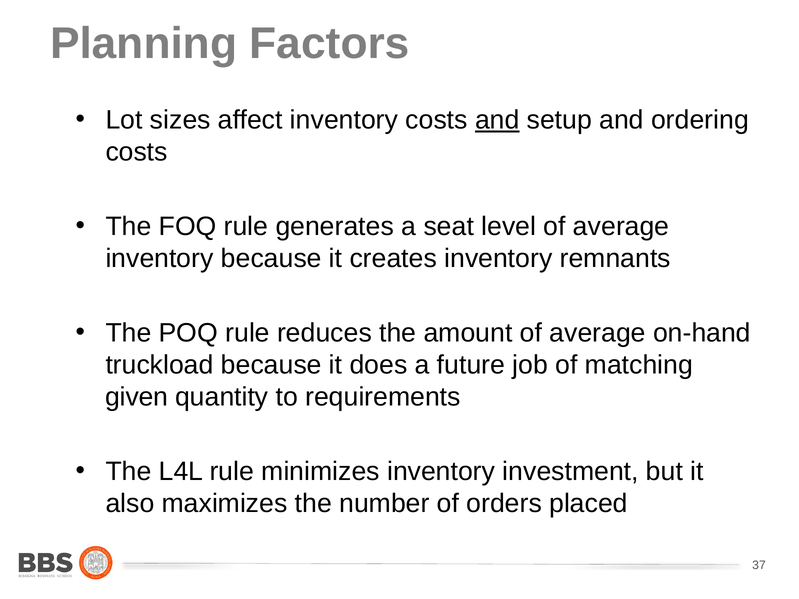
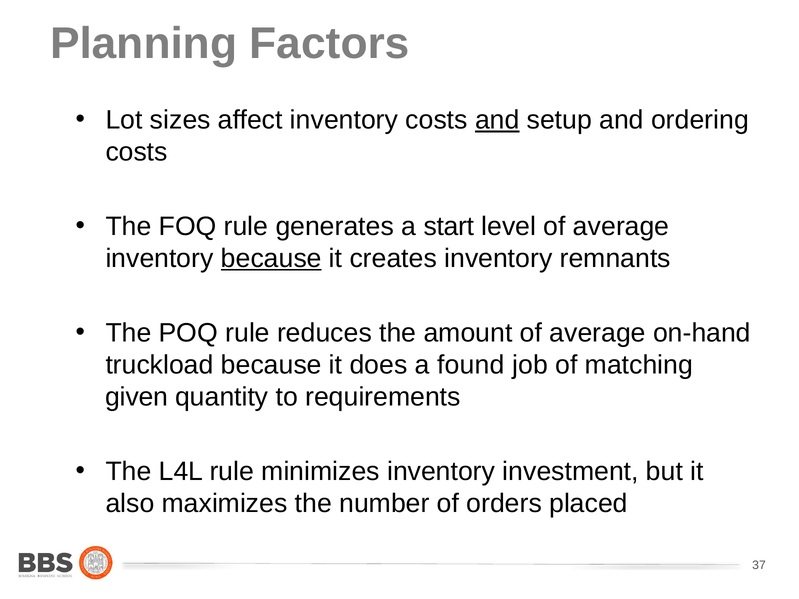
seat: seat -> start
because at (271, 259) underline: none -> present
future: future -> found
